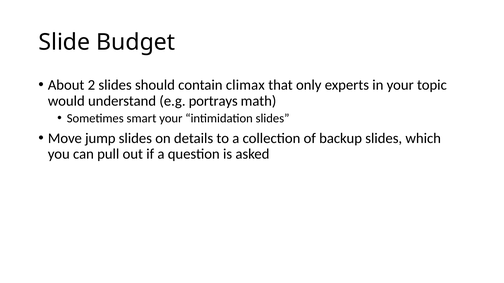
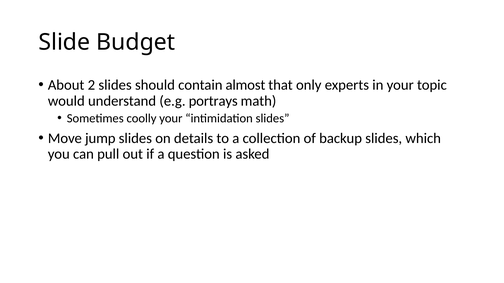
climax: climax -> almost
smart: smart -> coolly
